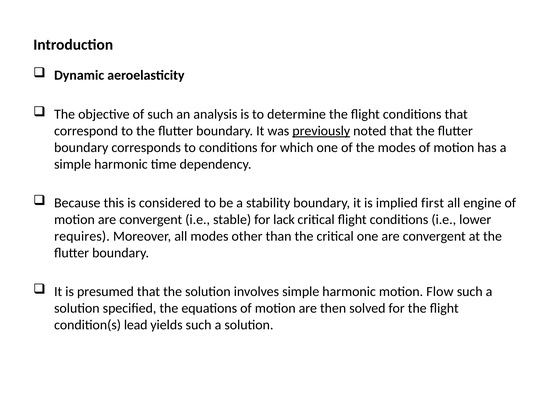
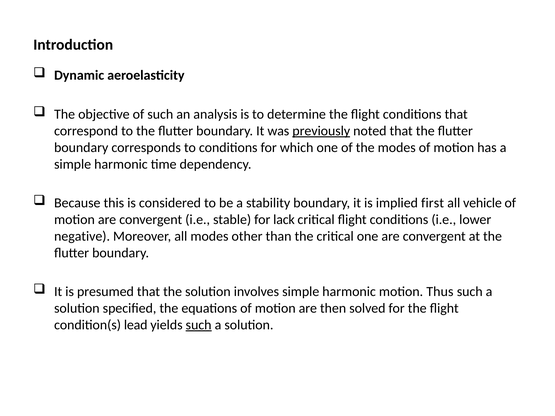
engine: engine -> vehicle
requires: requires -> negative
Flow: Flow -> Thus
such at (199, 325) underline: none -> present
